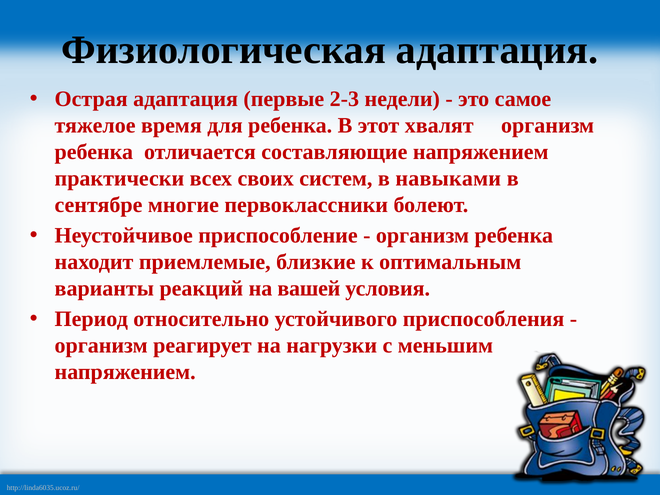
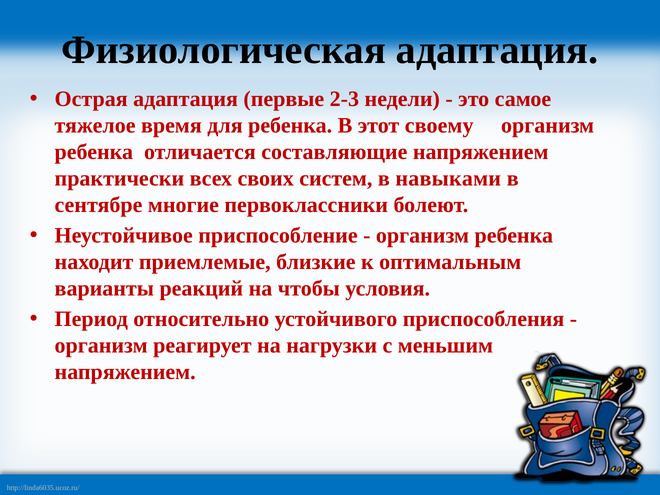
хвалят: хвалят -> своему
вашей: вашей -> чтобы
